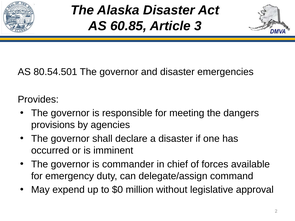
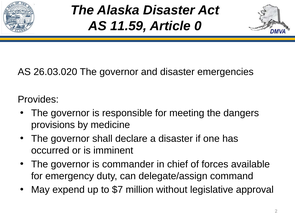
60.85: 60.85 -> 11.59
3: 3 -> 0
80.54.501: 80.54.501 -> 26.03.020
agencies: agencies -> medicine
$0: $0 -> $7
